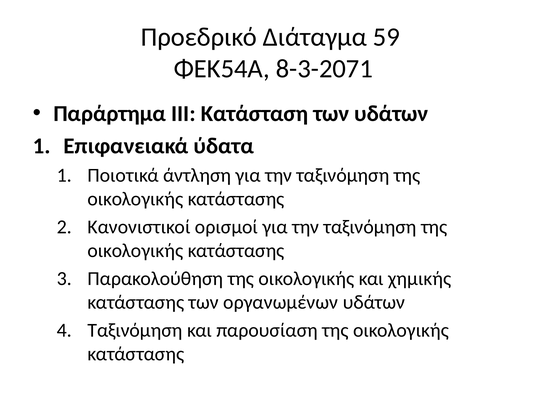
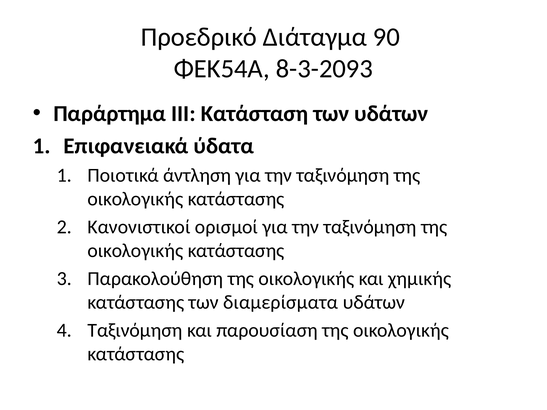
59: 59 -> 90
8-3-2071: 8-3-2071 -> 8-3-2093
οργανωμένων: οργανωμένων -> διαμερίσματα
